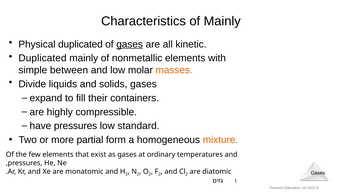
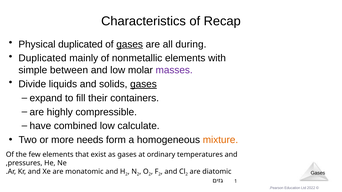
of Mainly: Mainly -> Recap
kinetic: kinetic -> during
masses colour: orange -> purple
gases at (143, 84) underline: none -> present
have pressures: pressures -> combined
standard: standard -> calculate
partial: partial -> needs
